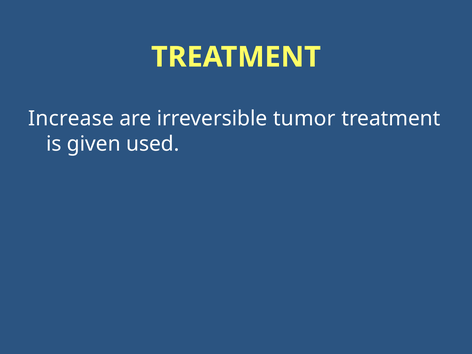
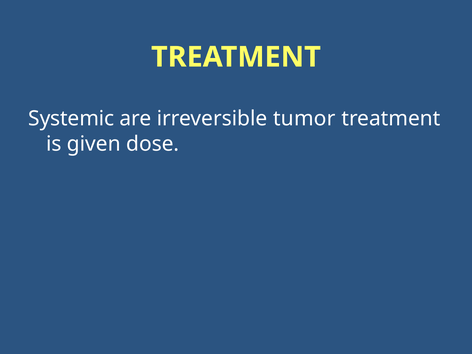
Increase: Increase -> Systemic
used: used -> dose
